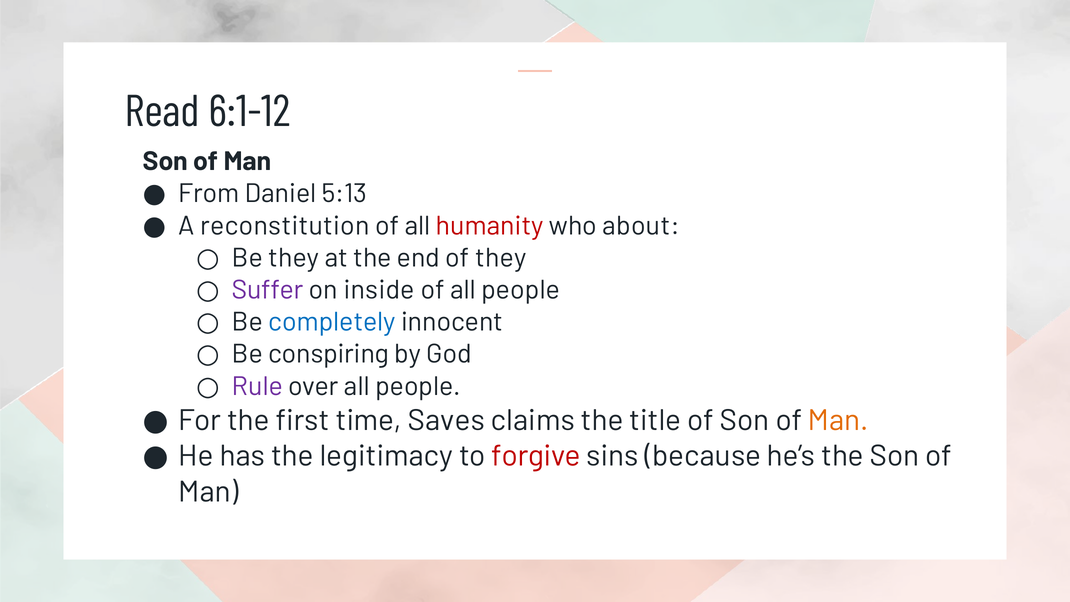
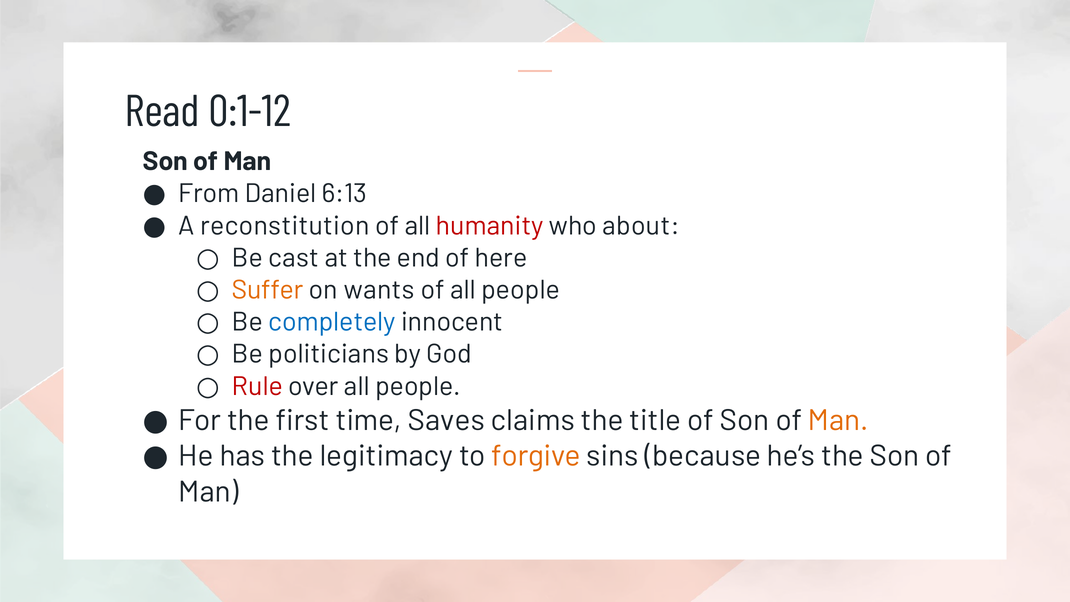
6:1-12: 6:1-12 -> 0:1-12
5:13: 5:13 -> 6:13
Be they: they -> cast
of they: they -> here
Suffer colour: purple -> orange
inside: inside -> wants
conspiring: conspiring -> politicians
Rule colour: purple -> red
forgive colour: red -> orange
